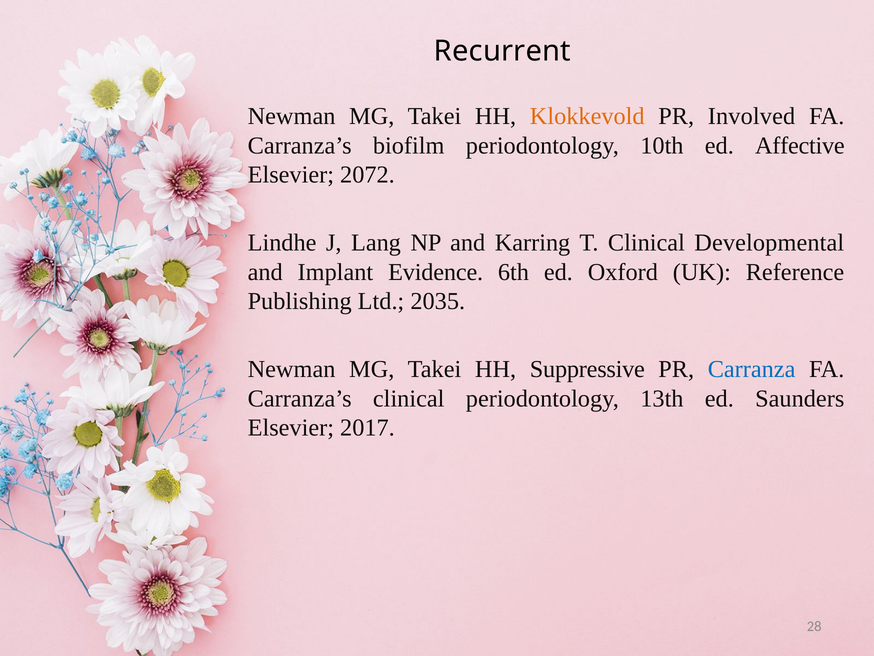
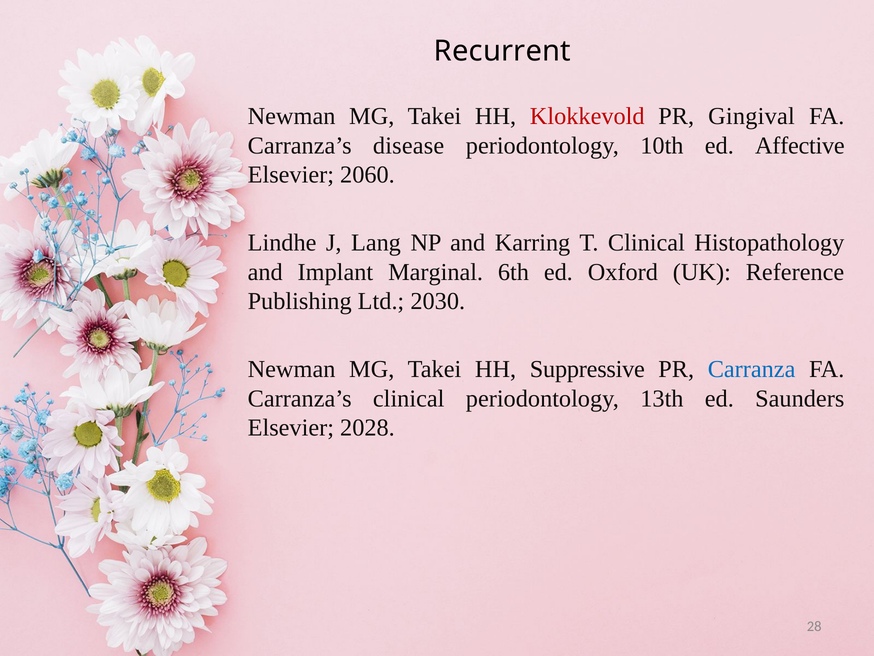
Klokkevold colour: orange -> red
Involved: Involved -> Gingival
biofilm: biofilm -> disease
2072: 2072 -> 2060
Developmental: Developmental -> Histopathology
Evidence: Evidence -> Marginal
2035: 2035 -> 2030
2017: 2017 -> 2028
